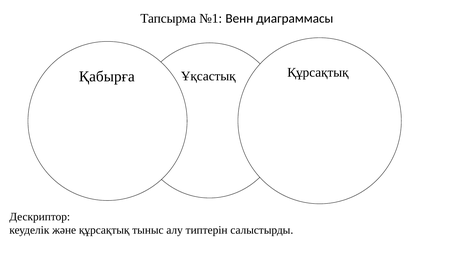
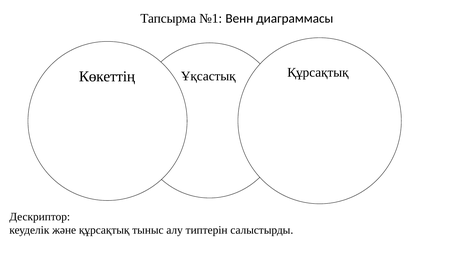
Қабырға: Қабырға -> Көкеттің
